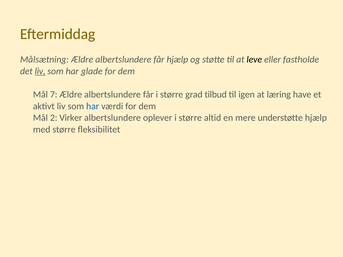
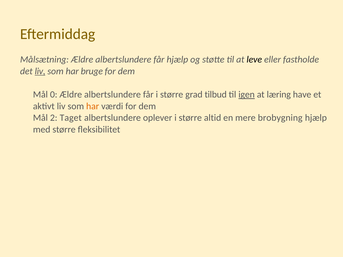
glade: glade -> bruge
7: 7 -> 0
igen underline: none -> present
har at (93, 106) colour: blue -> orange
Virker: Virker -> Taget
understøtte: understøtte -> brobygning
